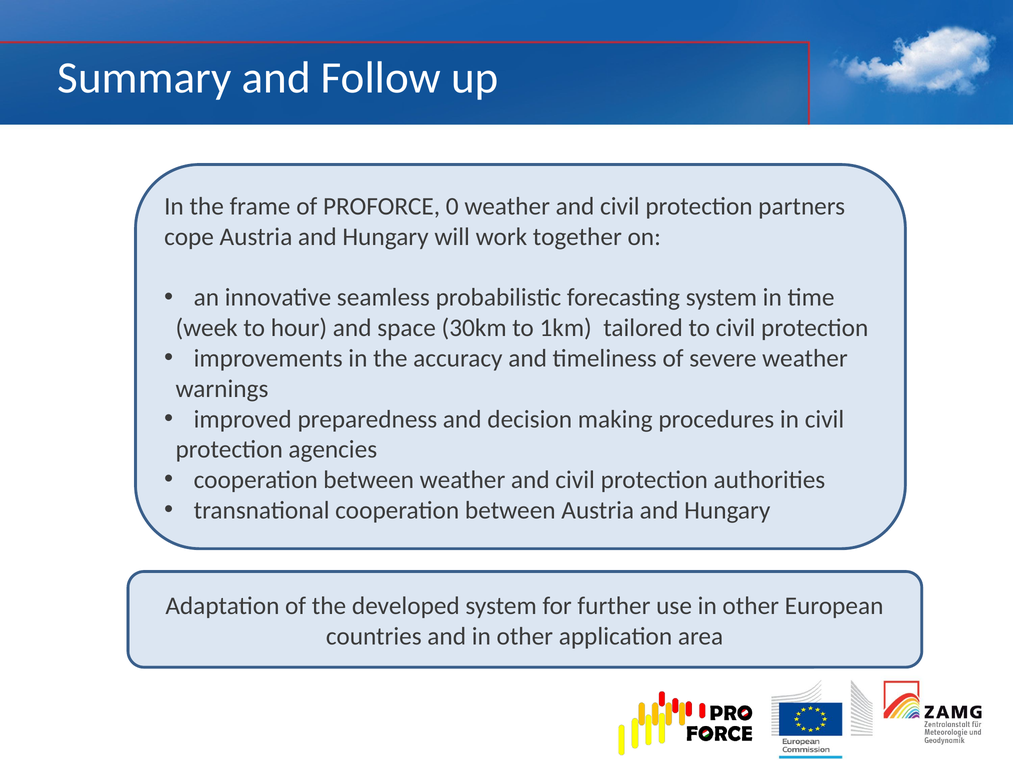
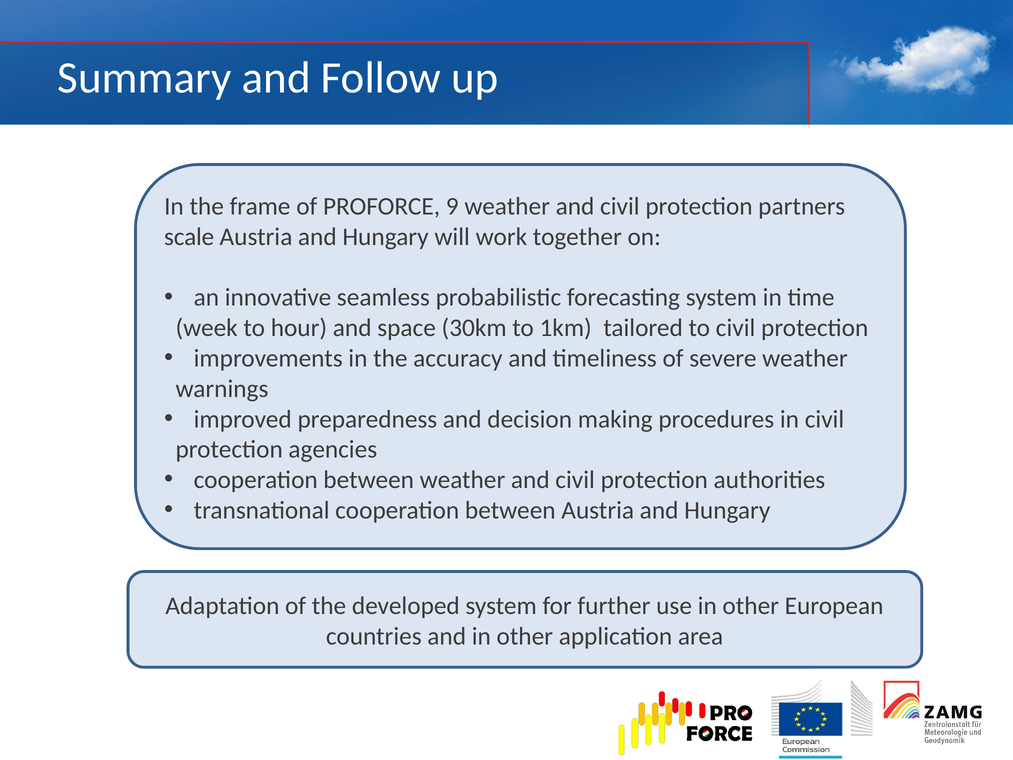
0: 0 -> 9
cope: cope -> scale
